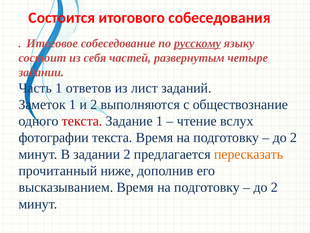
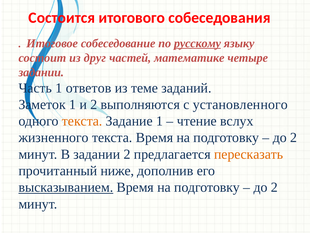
себя: себя -> друг
развернутым: развернутым -> математике
лист: лист -> теме
обществознание: обществознание -> установленного
текста at (82, 121) colour: red -> orange
фотографии: фотографии -> жизненного
высказыванием underline: none -> present
